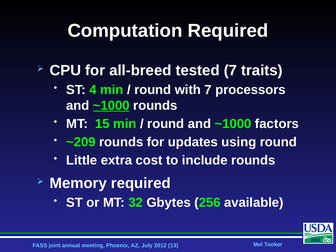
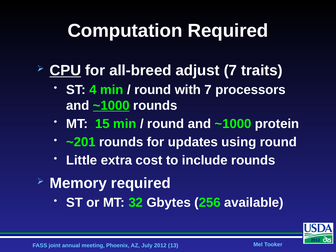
CPU underline: none -> present
tested: tested -> adjust
factors: factors -> protein
~209: ~209 -> ~201
